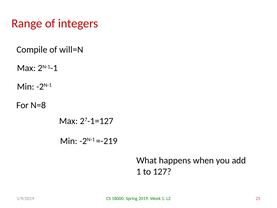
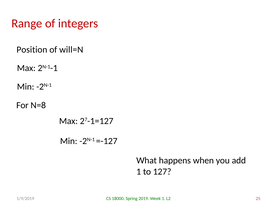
Compile: Compile -> Position
=-219: =-219 -> =-127
